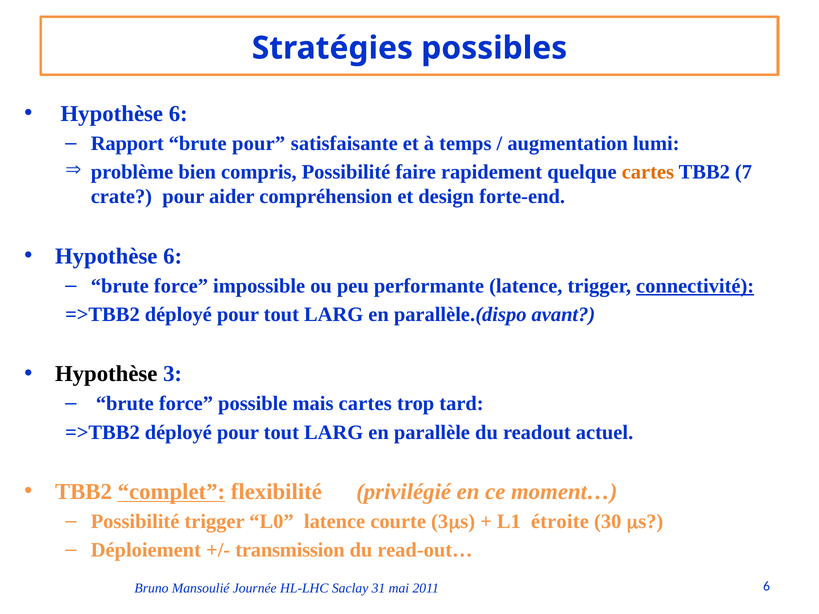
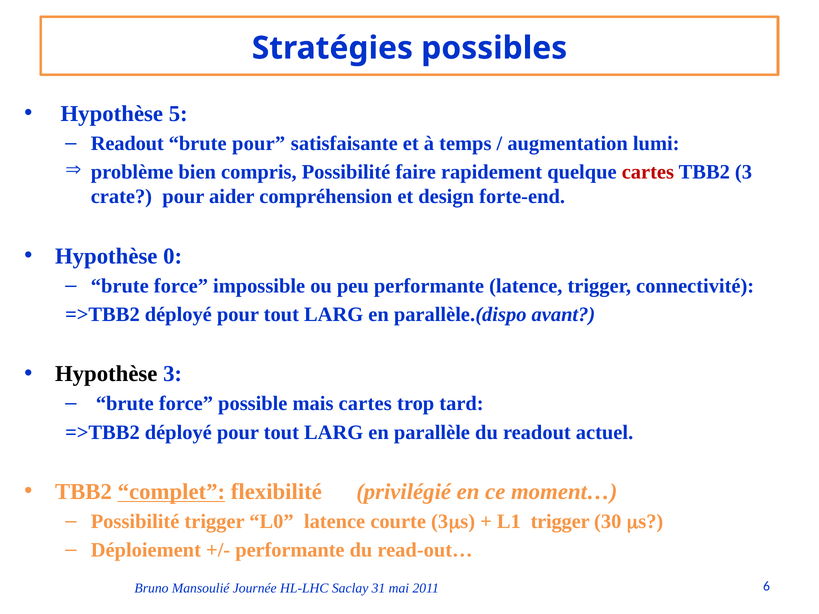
6 at (178, 114): 6 -> 5
Rapport at (127, 144): Rapport -> Readout
cartes at (648, 172) colour: orange -> red
TBB2 7: 7 -> 3
6 at (173, 256): 6 -> 0
connectivité underline: present -> none
L1 étroite: étroite -> trigger
transmission at (290, 550): transmission -> performante
